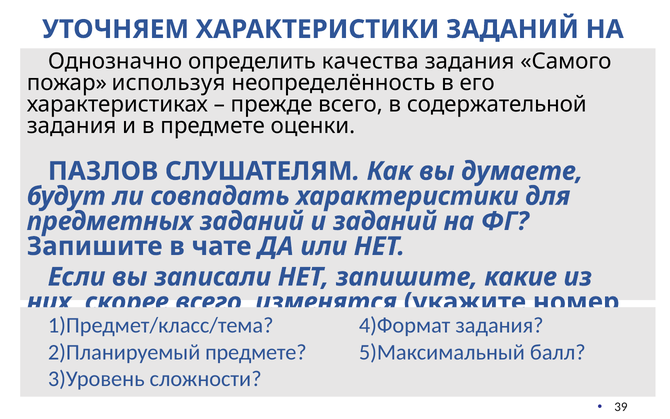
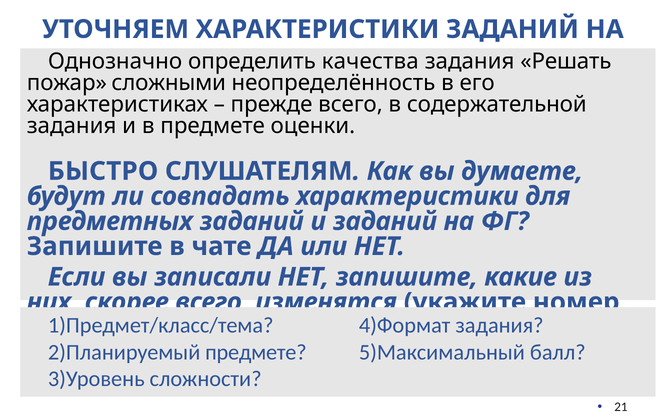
Самого: Самого -> Решать
используя: используя -> сложными
ПАЗЛОВ: ПАЗЛОВ -> БЫСТРО
39: 39 -> 21
